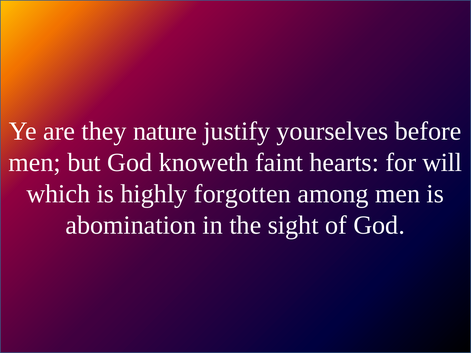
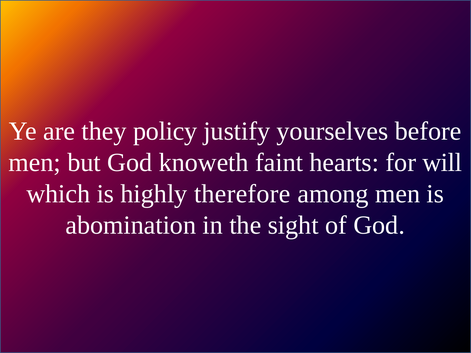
nature: nature -> policy
forgotten: forgotten -> therefore
